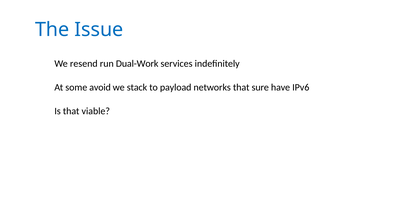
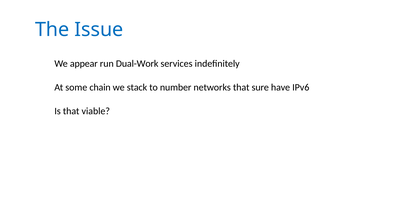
resend: resend -> appear
avoid: avoid -> chain
payload: payload -> number
